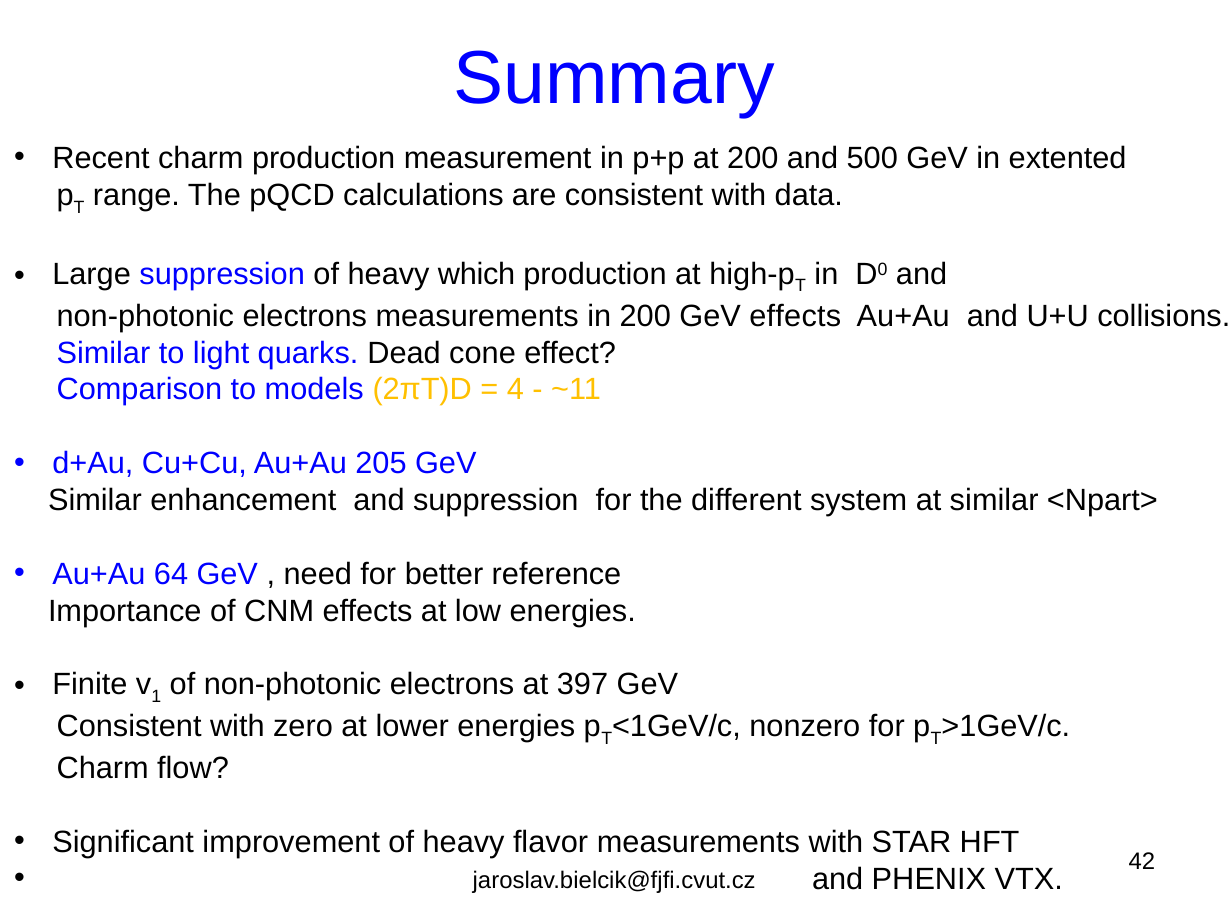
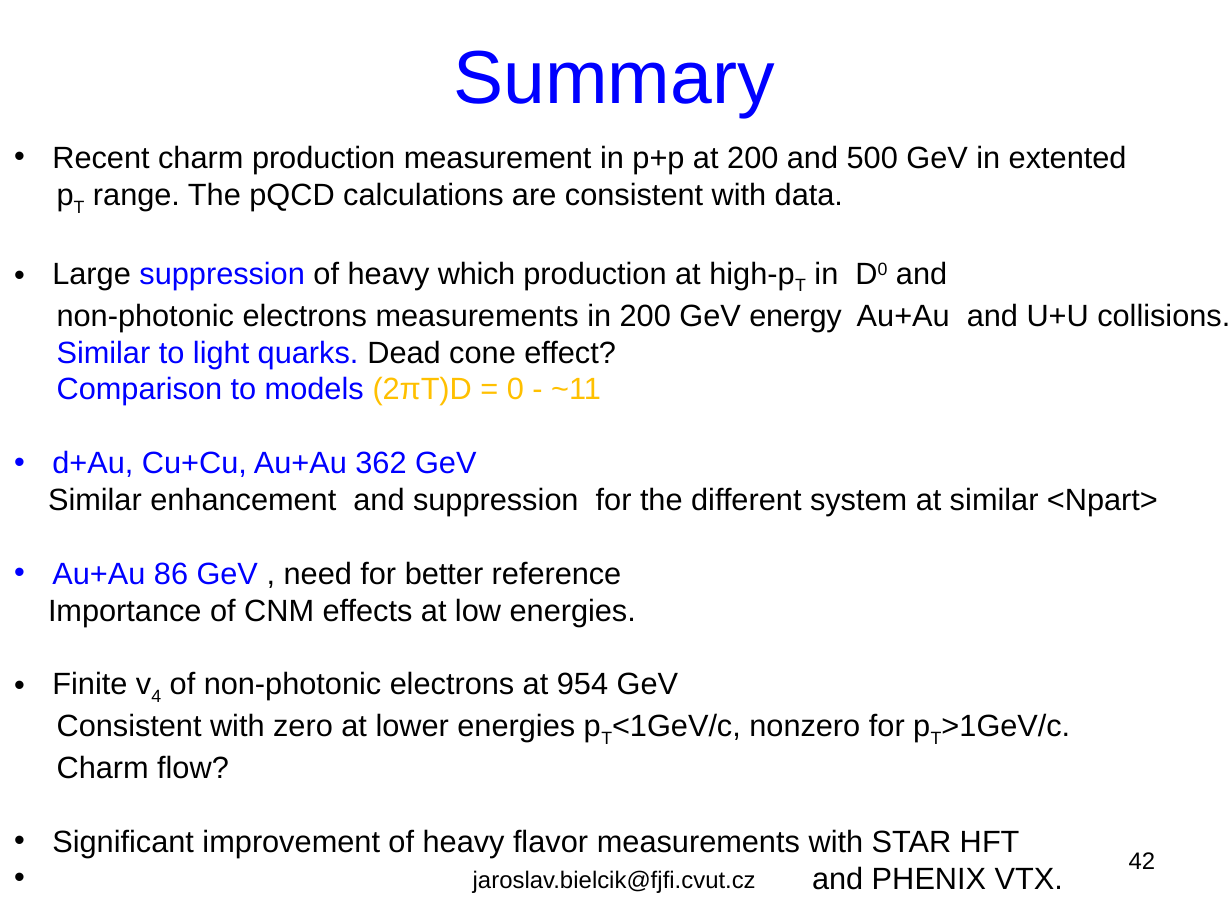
GeV effects: effects -> energy
4: 4 -> 0
205: 205 -> 362
64: 64 -> 86
1: 1 -> 4
397: 397 -> 954
